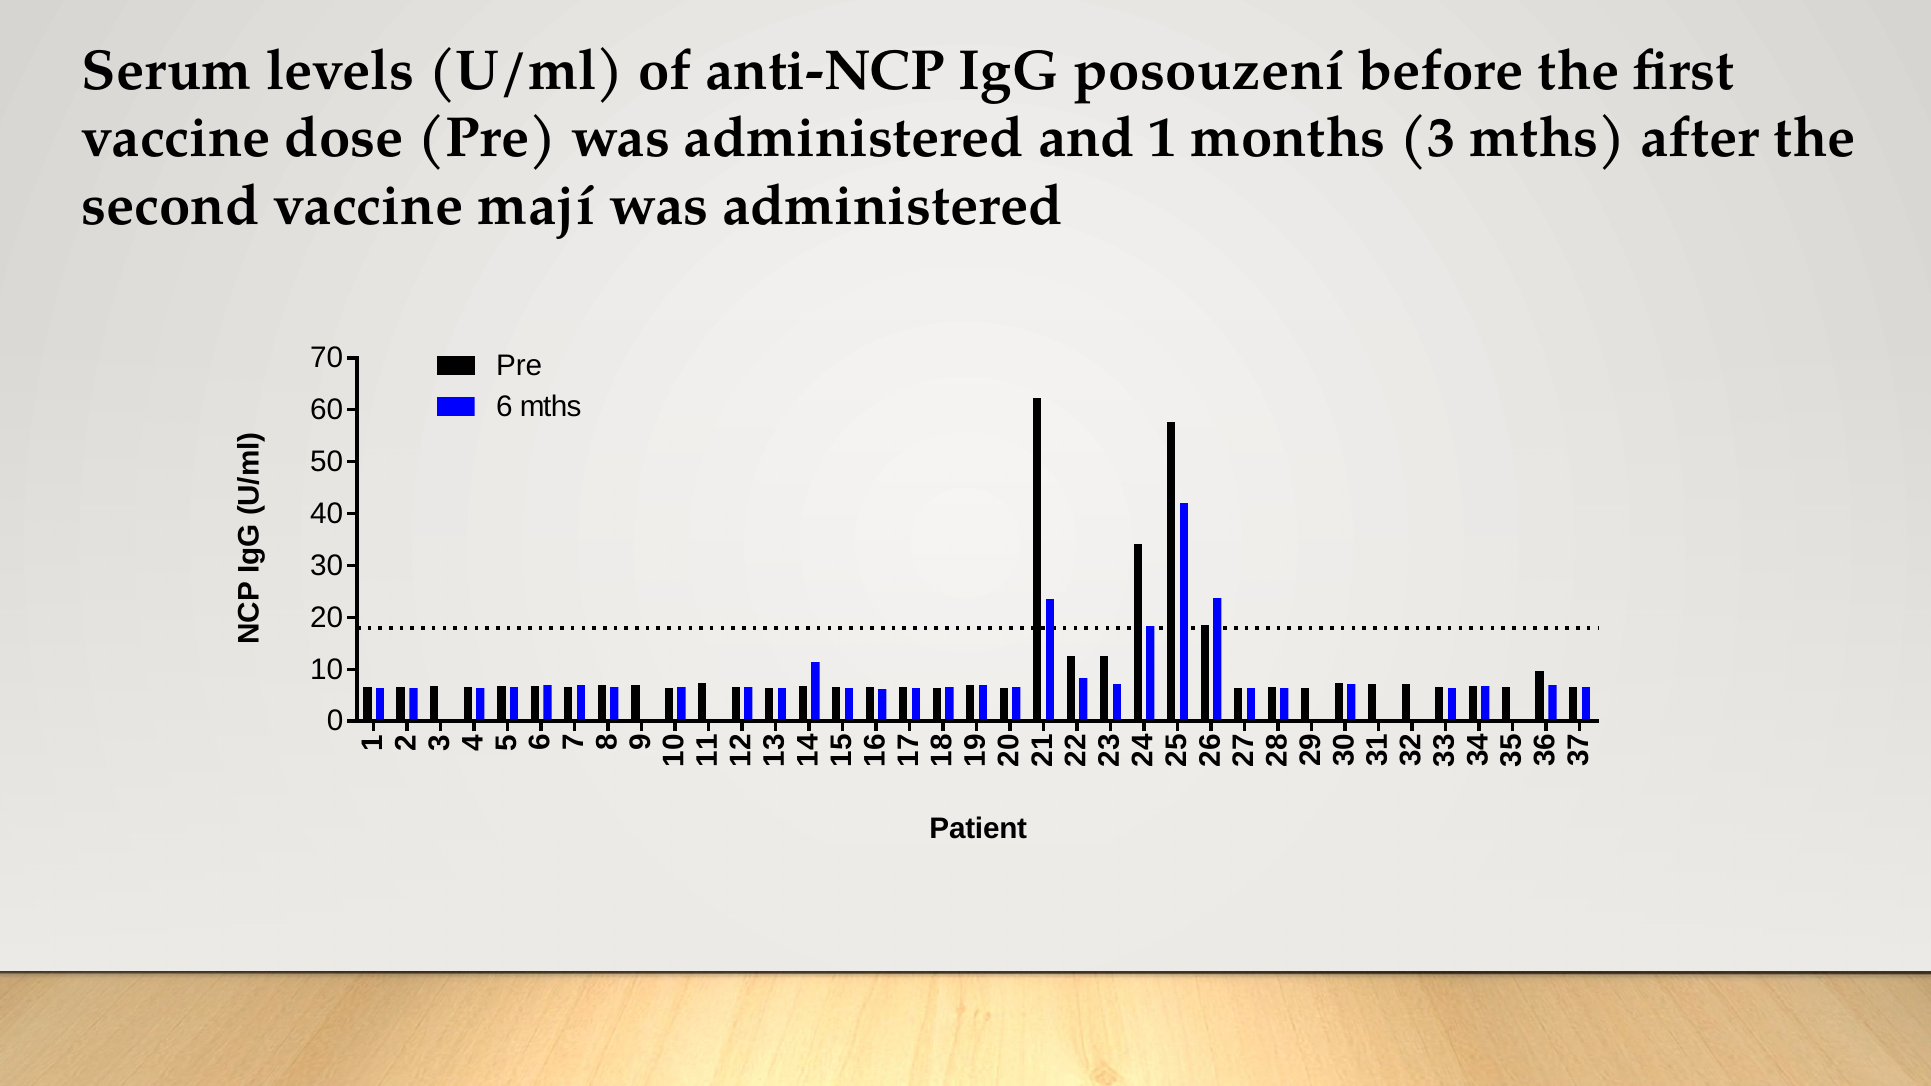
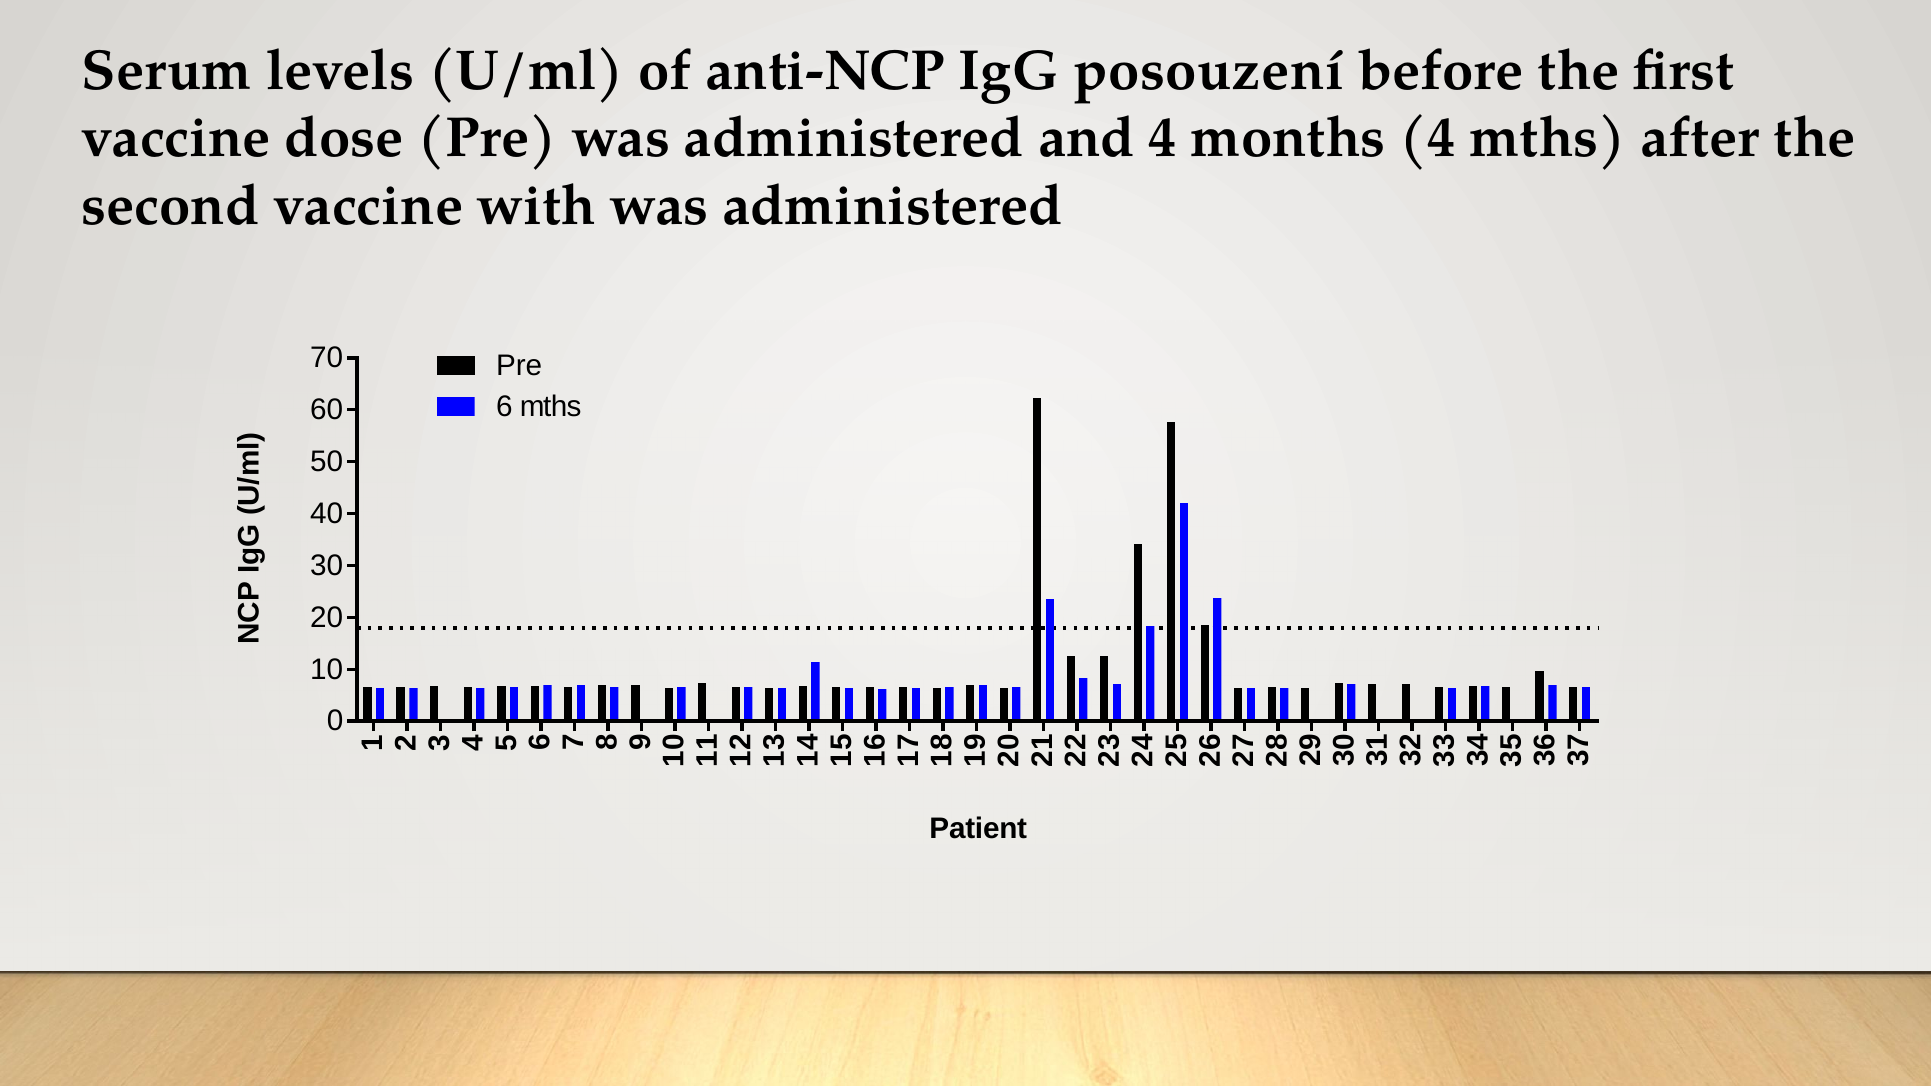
and 1: 1 -> 4
months 3: 3 -> 4
mají: mají -> with
